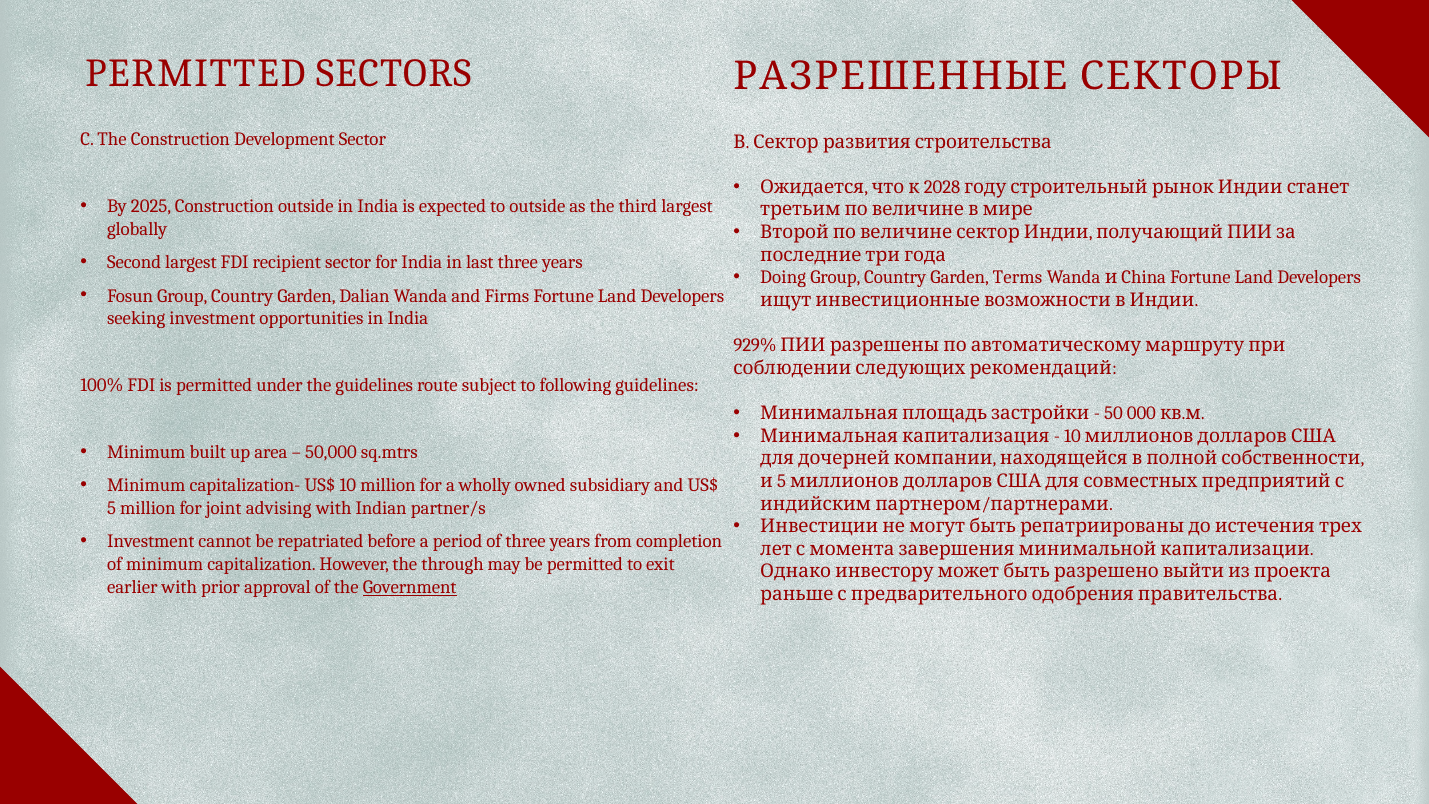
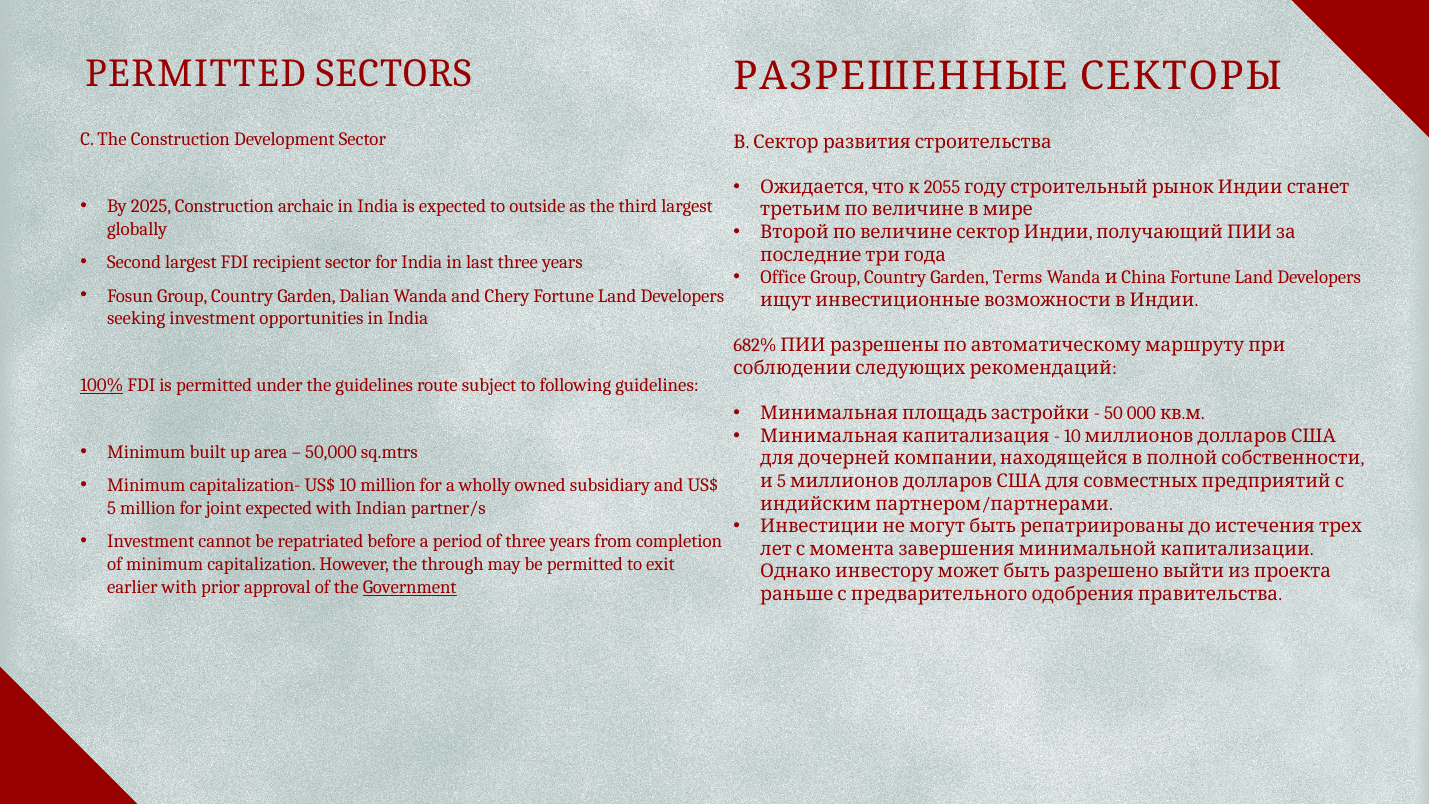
2028: 2028 -> 2055
Construction outside: outside -> archaic
Doing: Doing -> Office
Firms: Firms -> Chery
929%: 929% -> 682%
100% underline: none -> present
joint advising: advising -> expected
